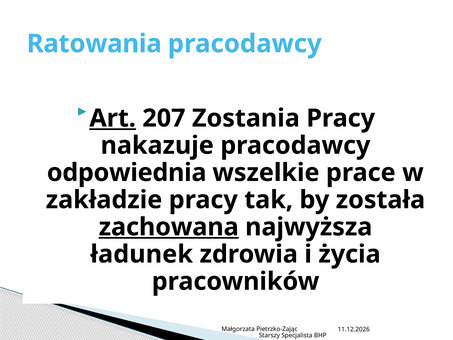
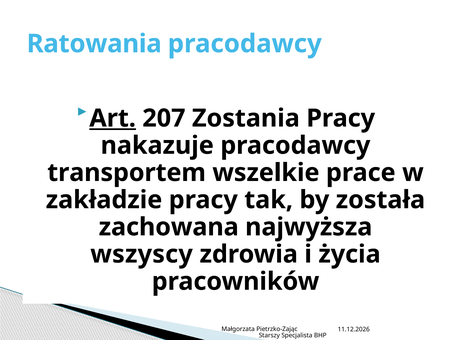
odpowiednia: odpowiednia -> transportem
zachowana underline: present -> none
ładunek: ładunek -> wszyscy
